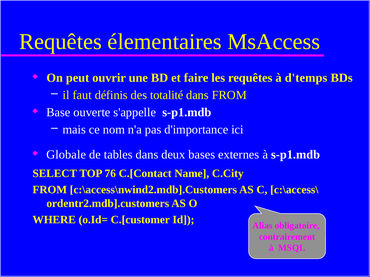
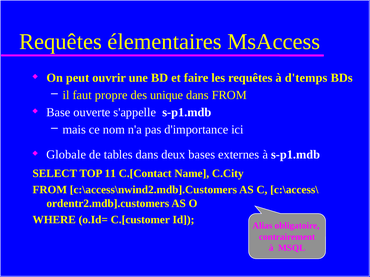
définis: définis -> propre
totalité: totalité -> unique
76: 76 -> 11
